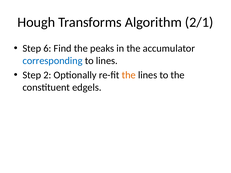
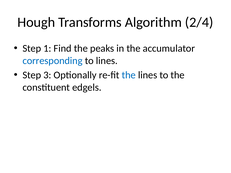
2/1: 2/1 -> 2/4
6: 6 -> 1
2: 2 -> 3
the at (129, 75) colour: orange -> blue
